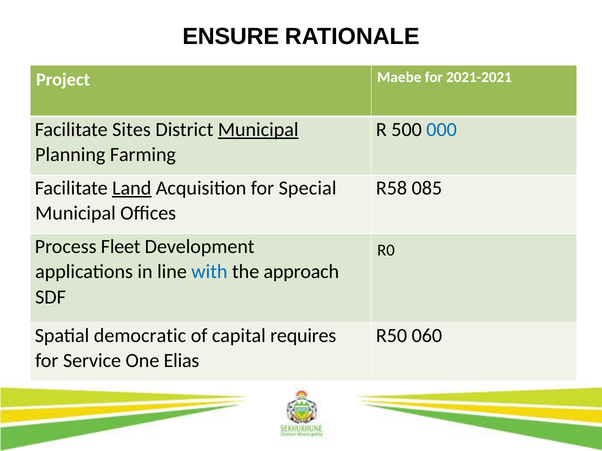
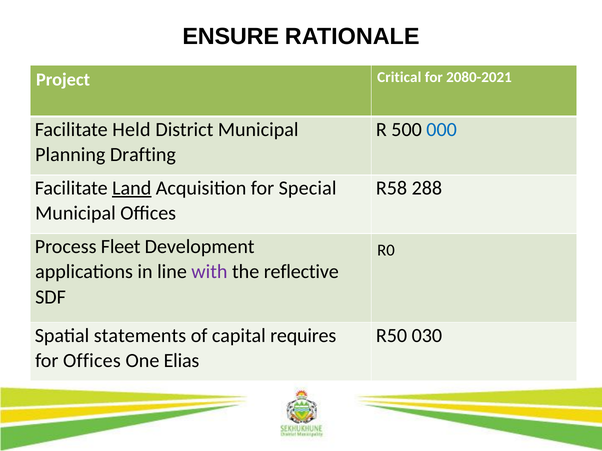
Maebe: Maebe -> Critical
2021-2021: 2021-2021 -> 2080-2021
Sites: Sites -> Held
Municipal at (258, 130) underline: present -> none
Farming: Farming -> Drafting
085: 085 -> 288
with colour: blue -> purple
approach: approach -> reflective
democratic: democratic -> statements
060: 060 -> 030
for Service: Service -> Offices
